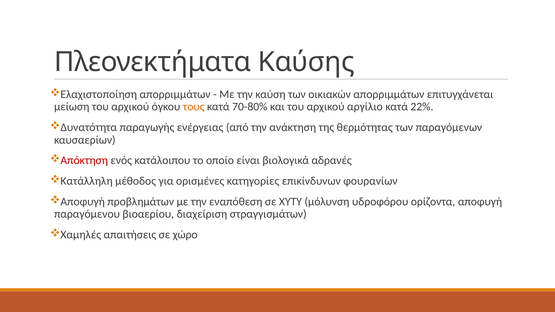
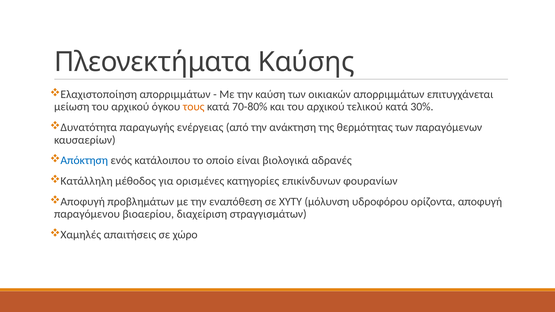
αργίλιο: αργίλιο -> τελικού
22%: 22% -> 30%
Απόκτηση colour: red -> blue
